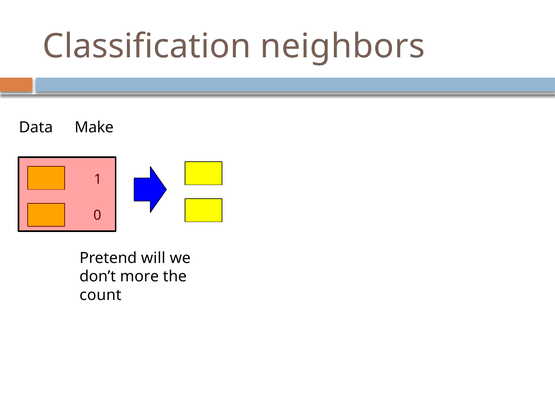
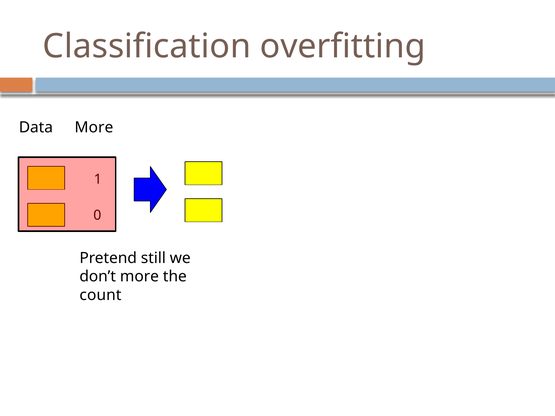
neighbors: neighbors -> overfitting
Data Make: Make -> More
will: will -> still
